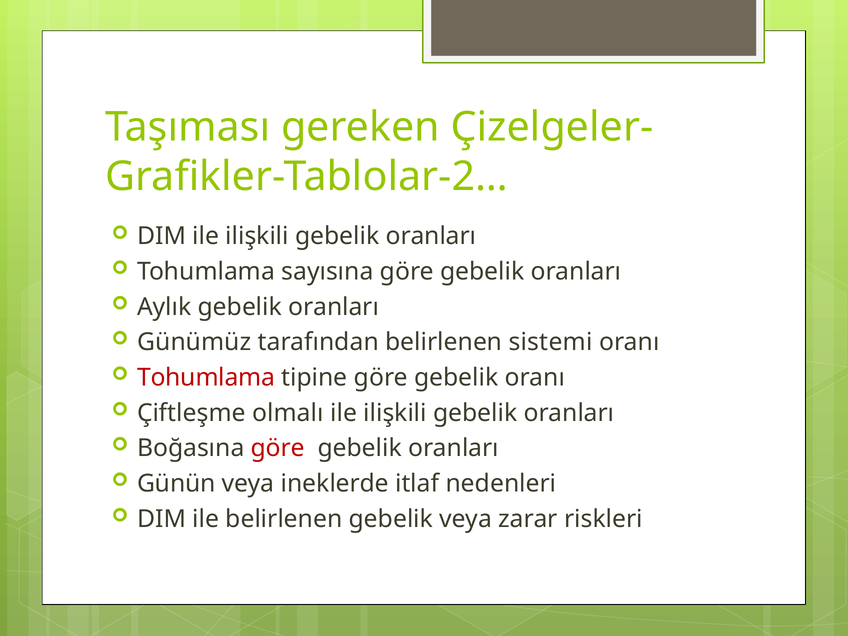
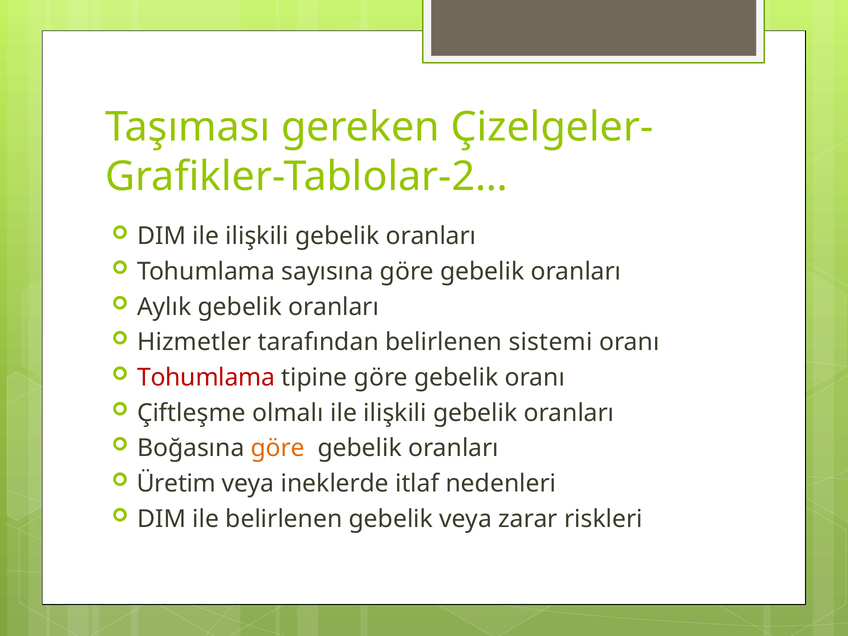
Günümüz: Günümüz -> Hizmetler
göre at (278, 448) colour: red -> orange
Günün: Günün -> Üretim
